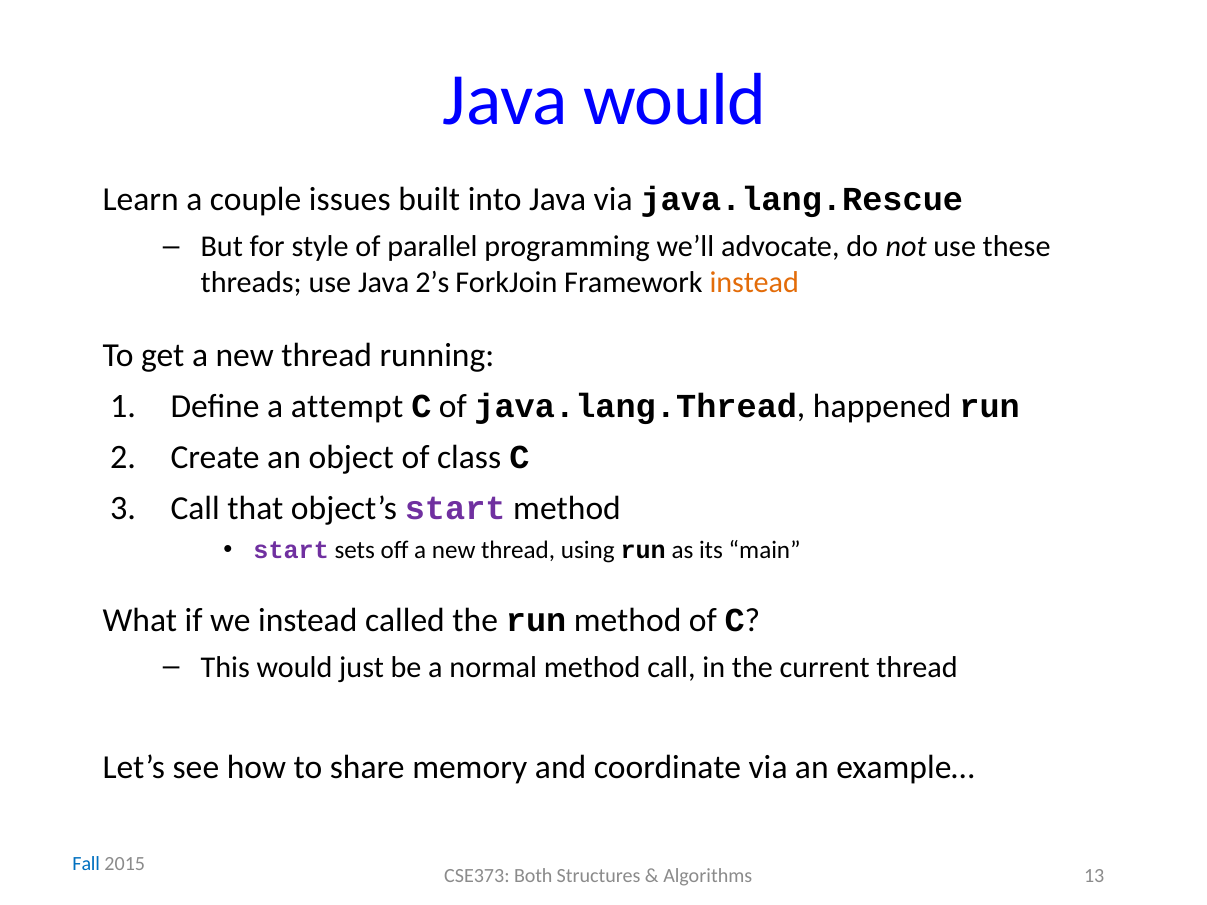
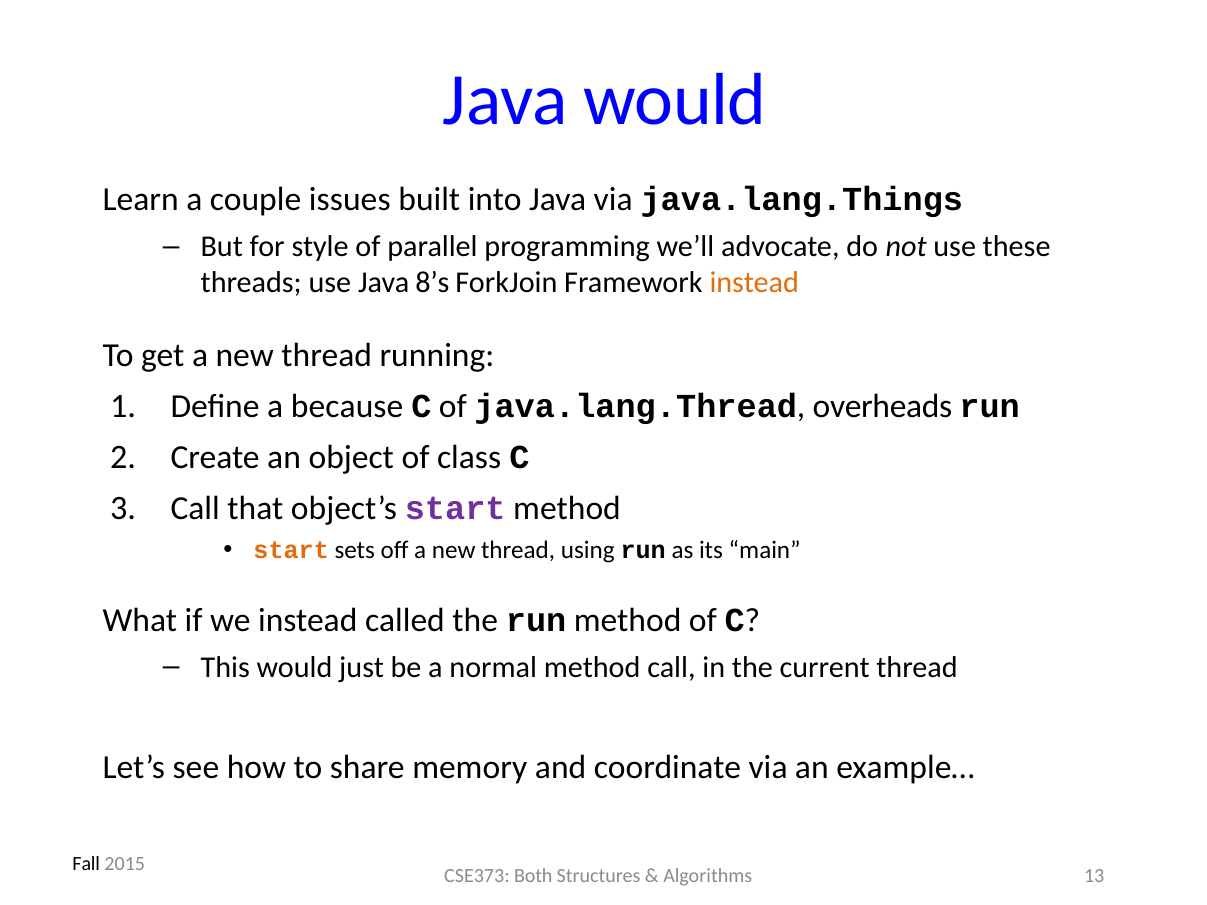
java.lang.Rescue: java.lang.Rescue -> java.lang.Things
2’s: 2’s -> 8’s
attempt: attempt -> because
happened: happened -> overheads
start at (291, 551) colour: purple -> orange
Fall colour: blue -> black
